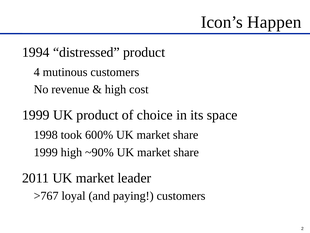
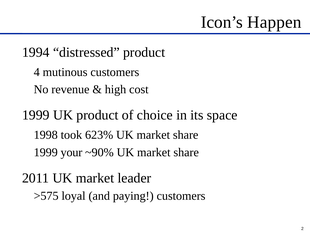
600%: 600% -> 623%
1999 high: high -> your
>767: >767 -> >575
